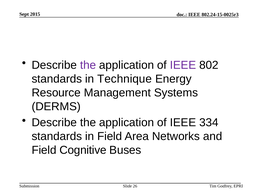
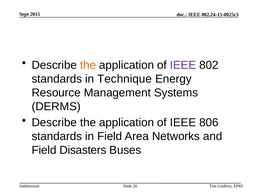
the at (88, 65) colour: purple -> orange
334: 334 -> 806
Cognitive: Cognitive -> Disasters
